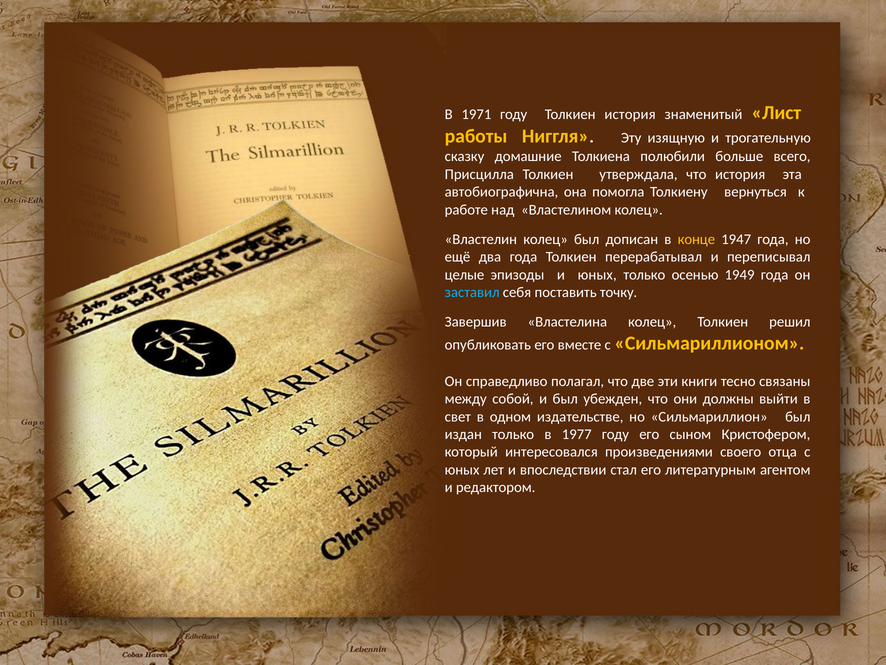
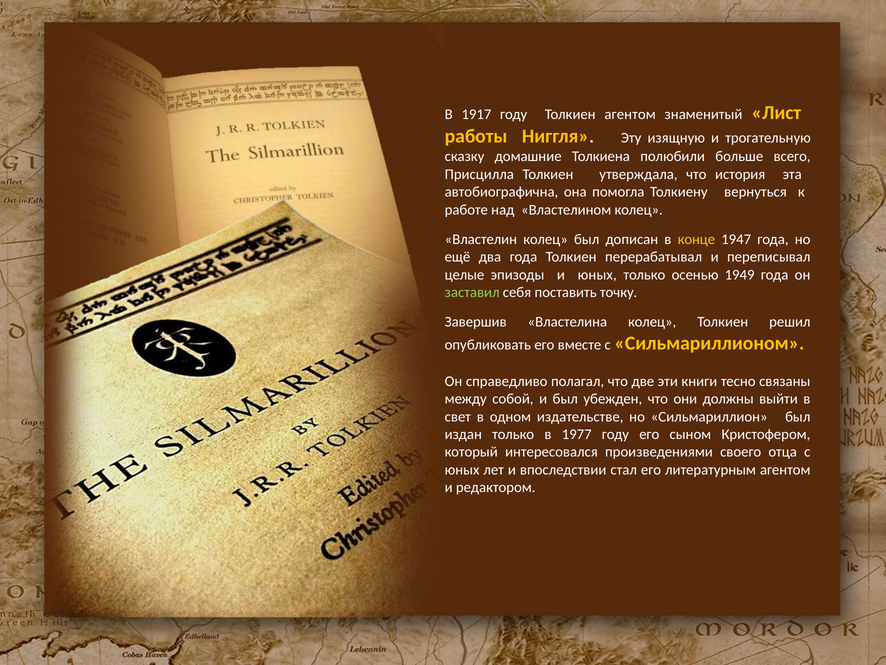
1971: 1971 -> 1917
Толкиен история: история -> агентом
заставил colour: light blue -> light green
